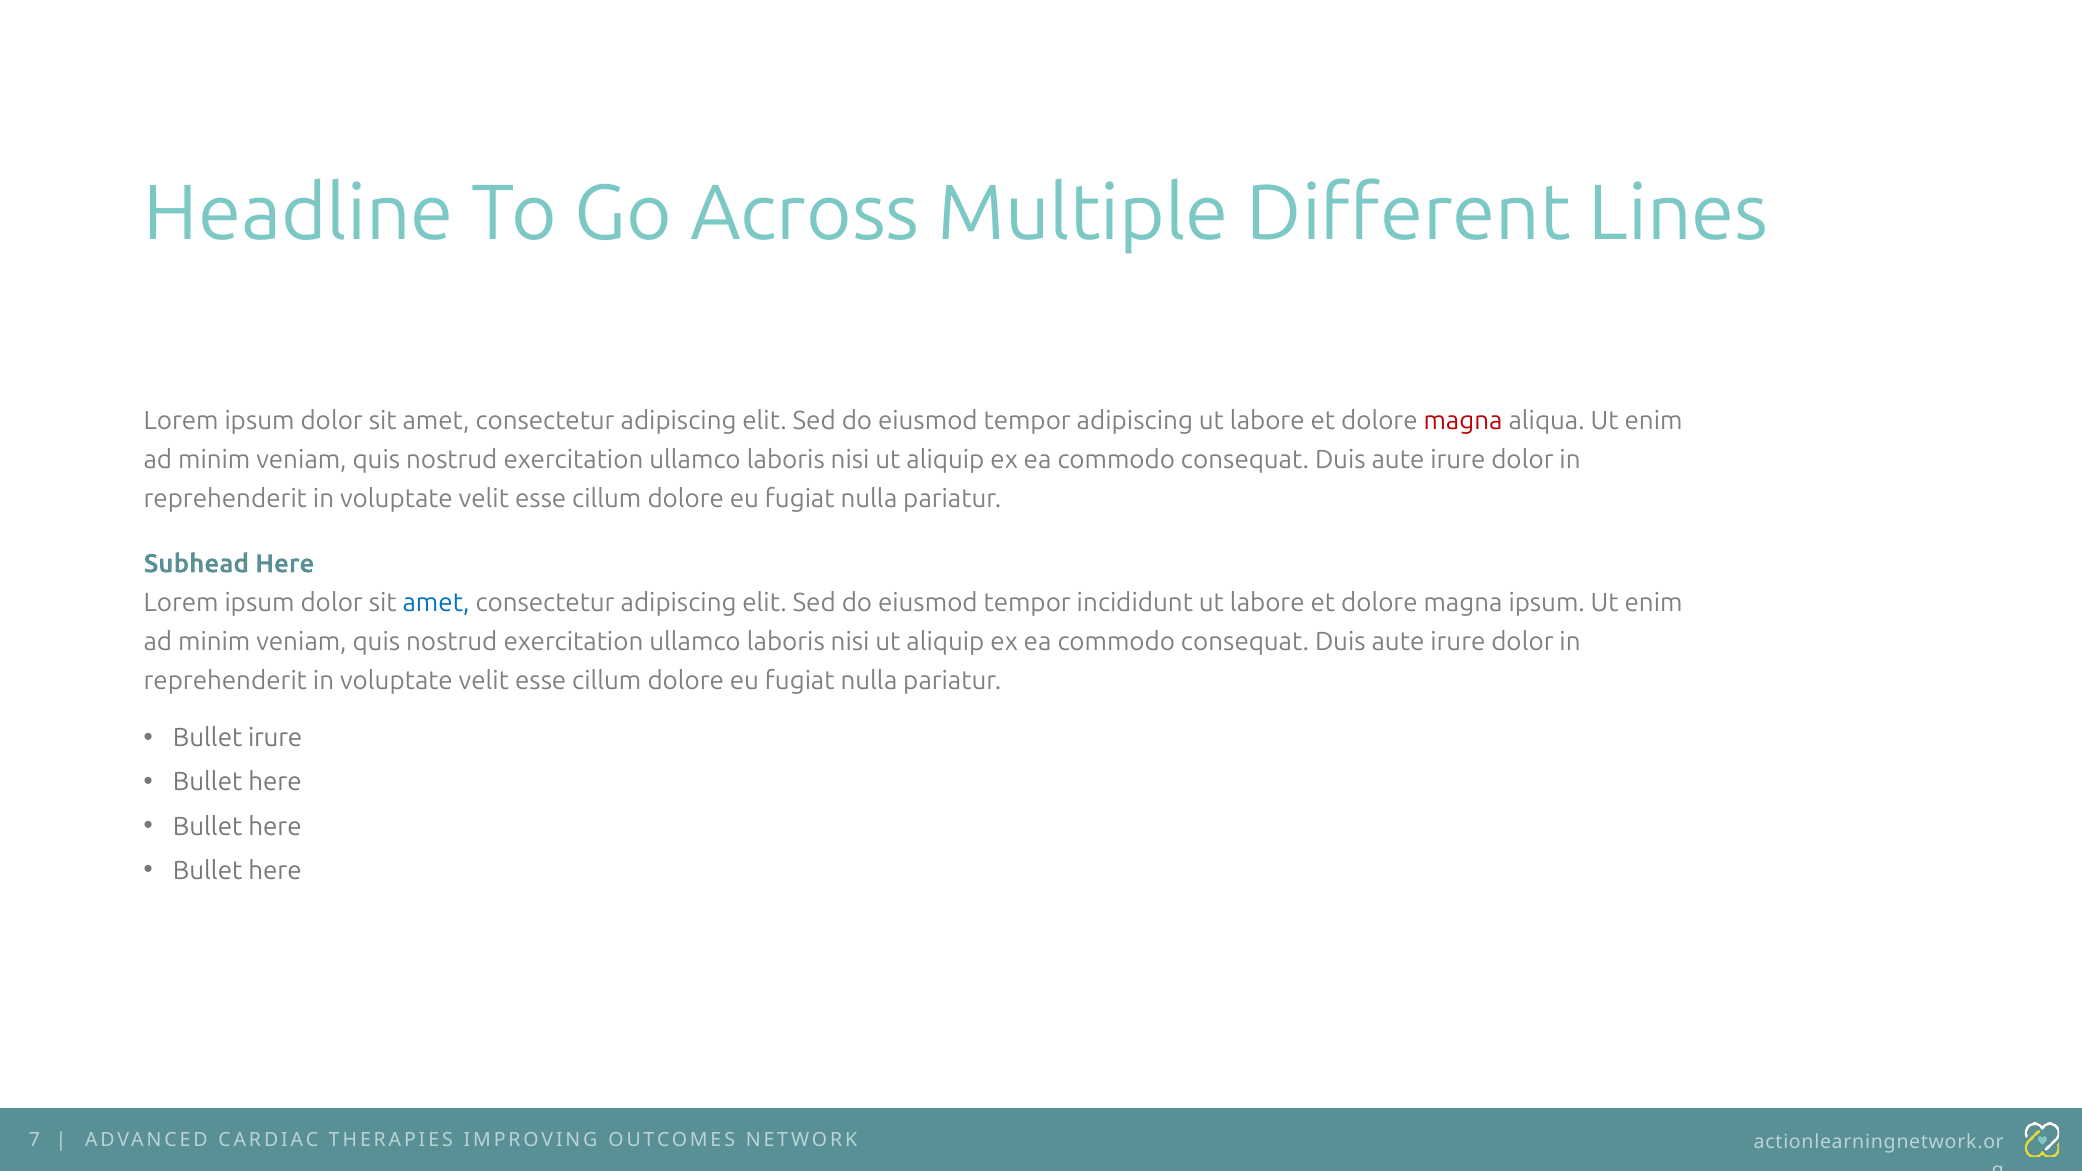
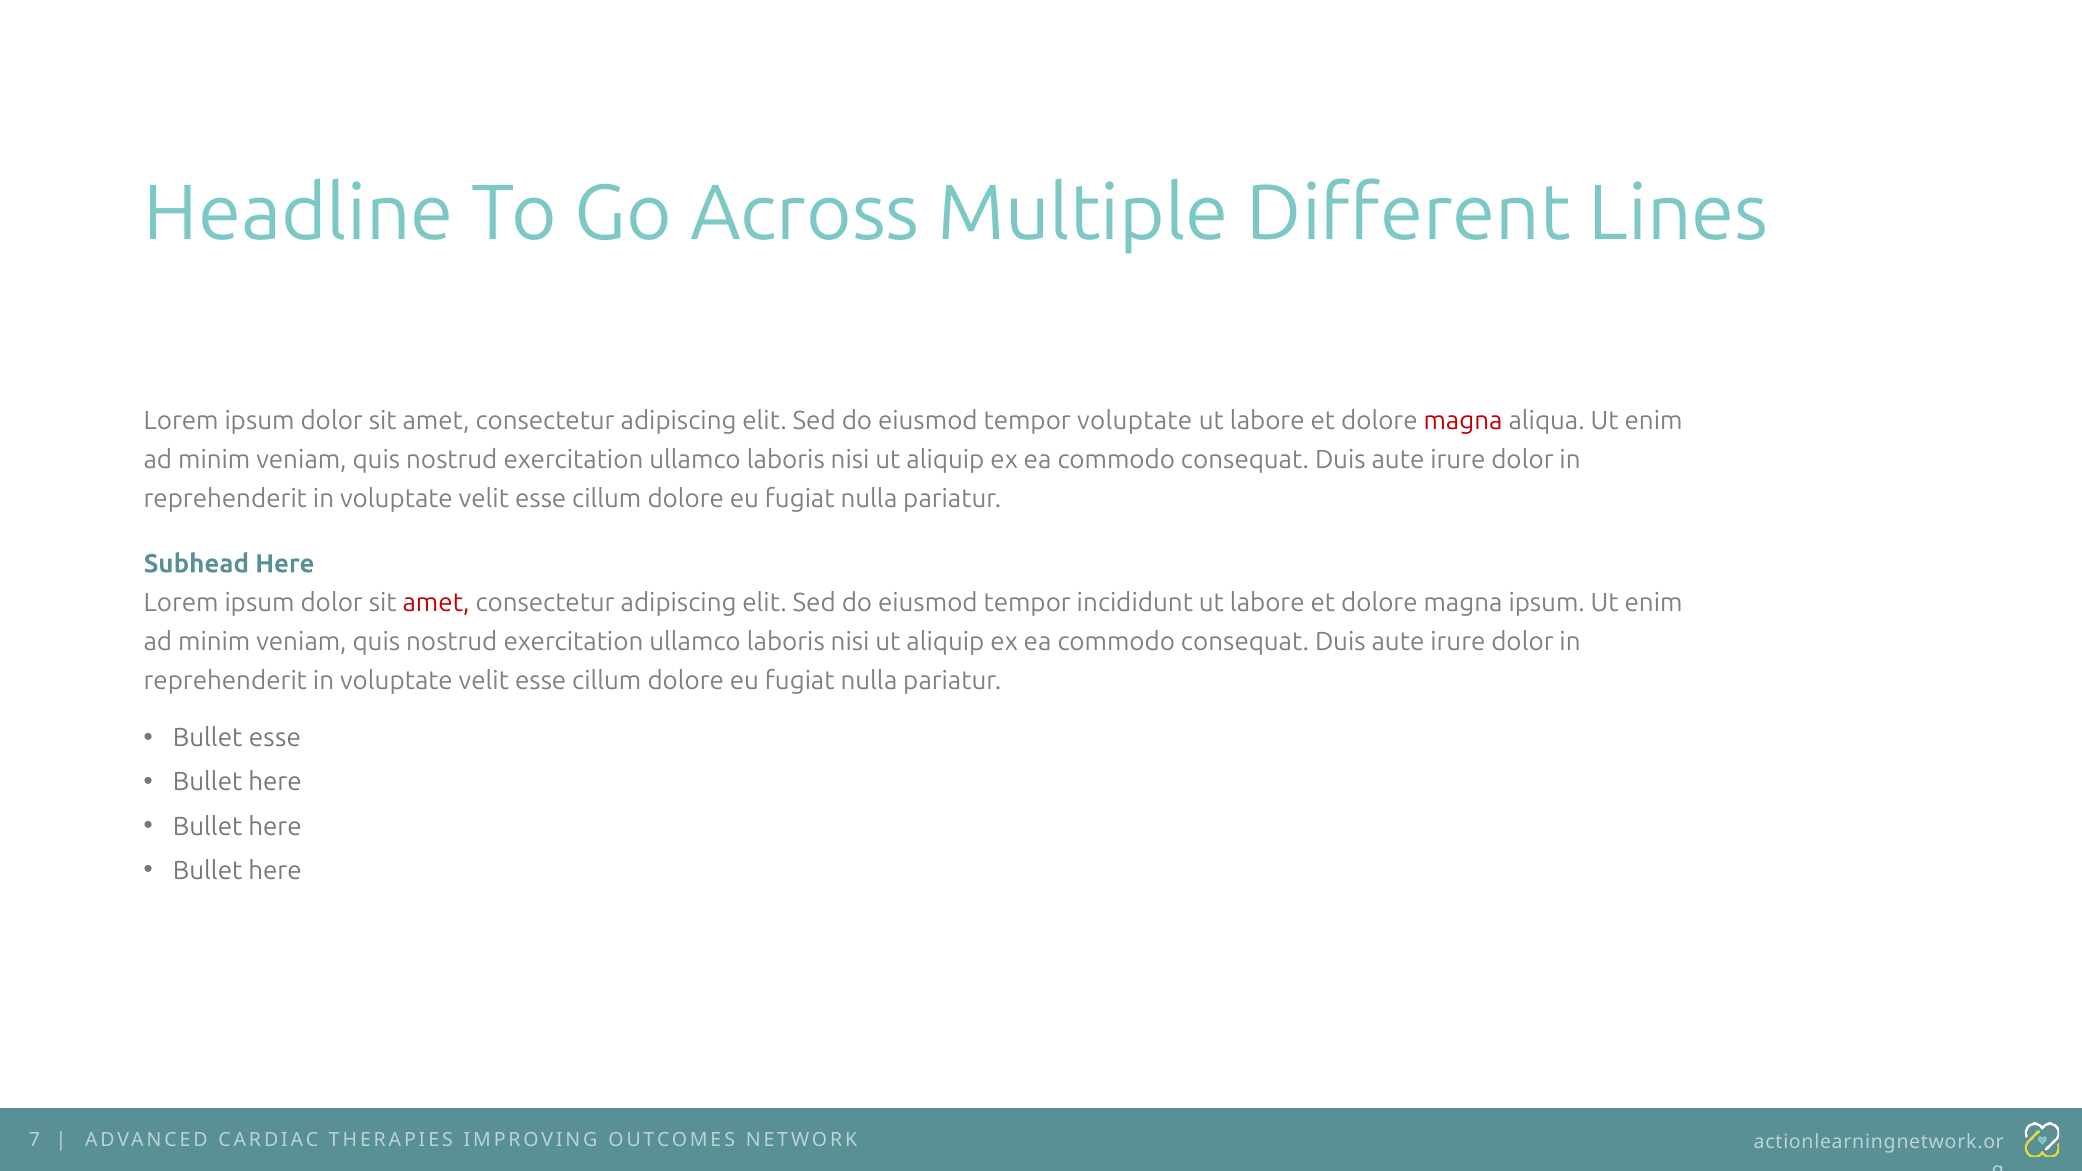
tempor adipiscing: adipiscing -> voluptate
amet at (436, 603) colour: blue -> red
Bullet irure: irure -> esse
